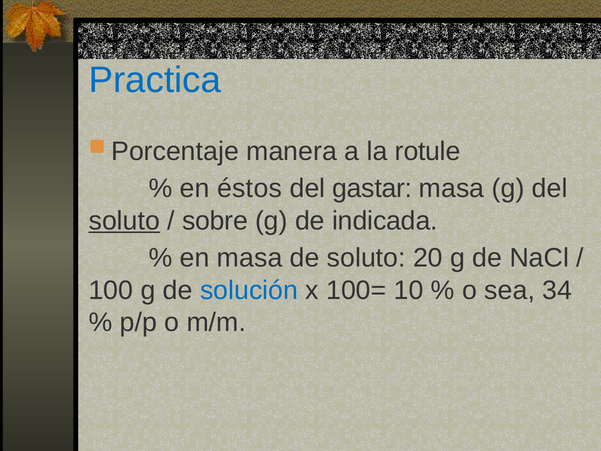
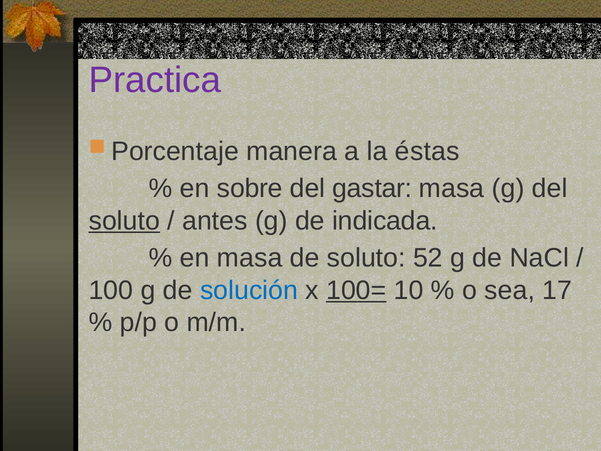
Practica colour: blue -> purple
rotule: rotule -> éstas
éstos: éstos -> sobre
sobre: sobre -> antes
20: 20 -> 52
100= underline: none -> present
34: 34 -> 17
